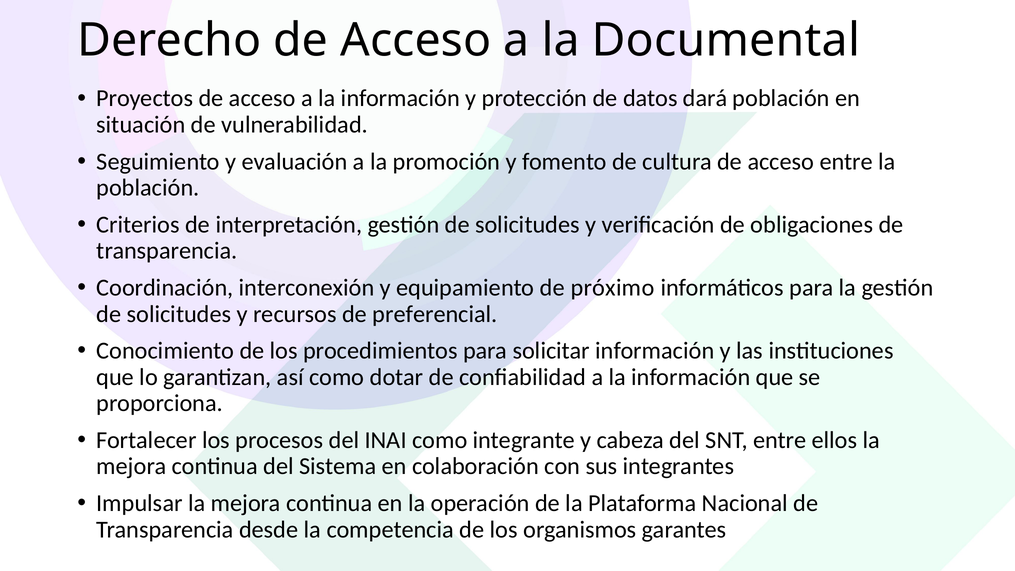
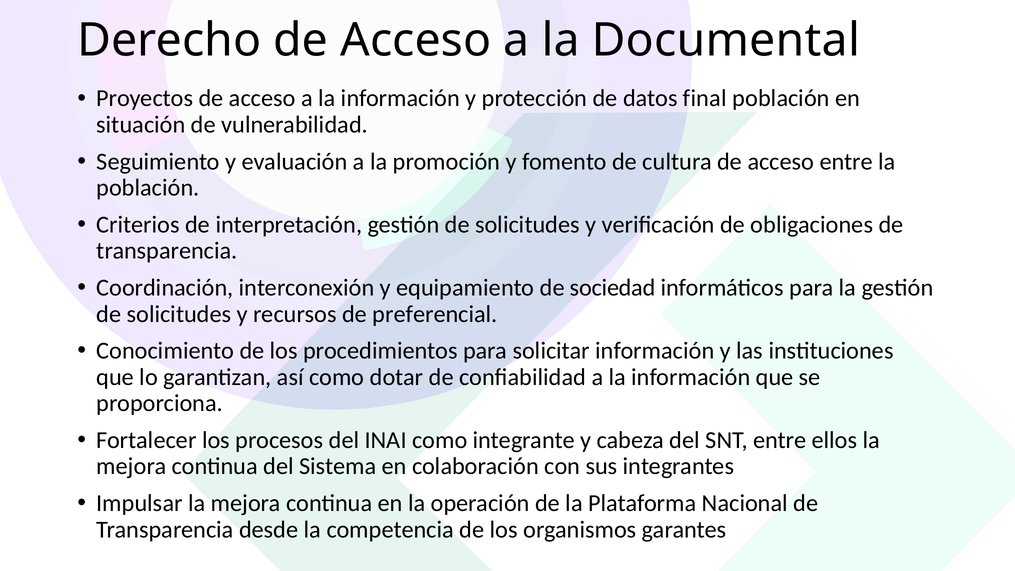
dará: dará -> final
próximo: próximo -> sociedad
